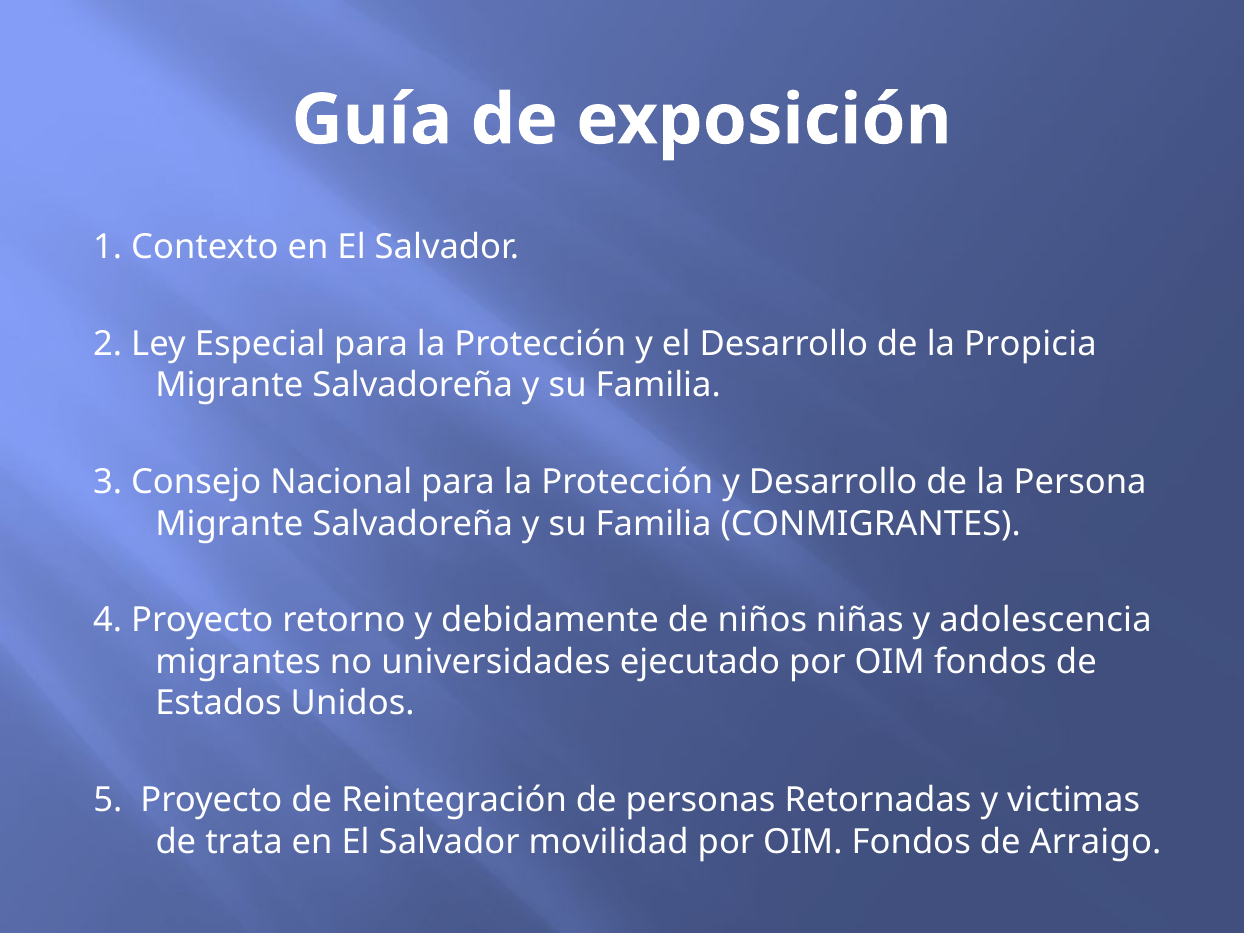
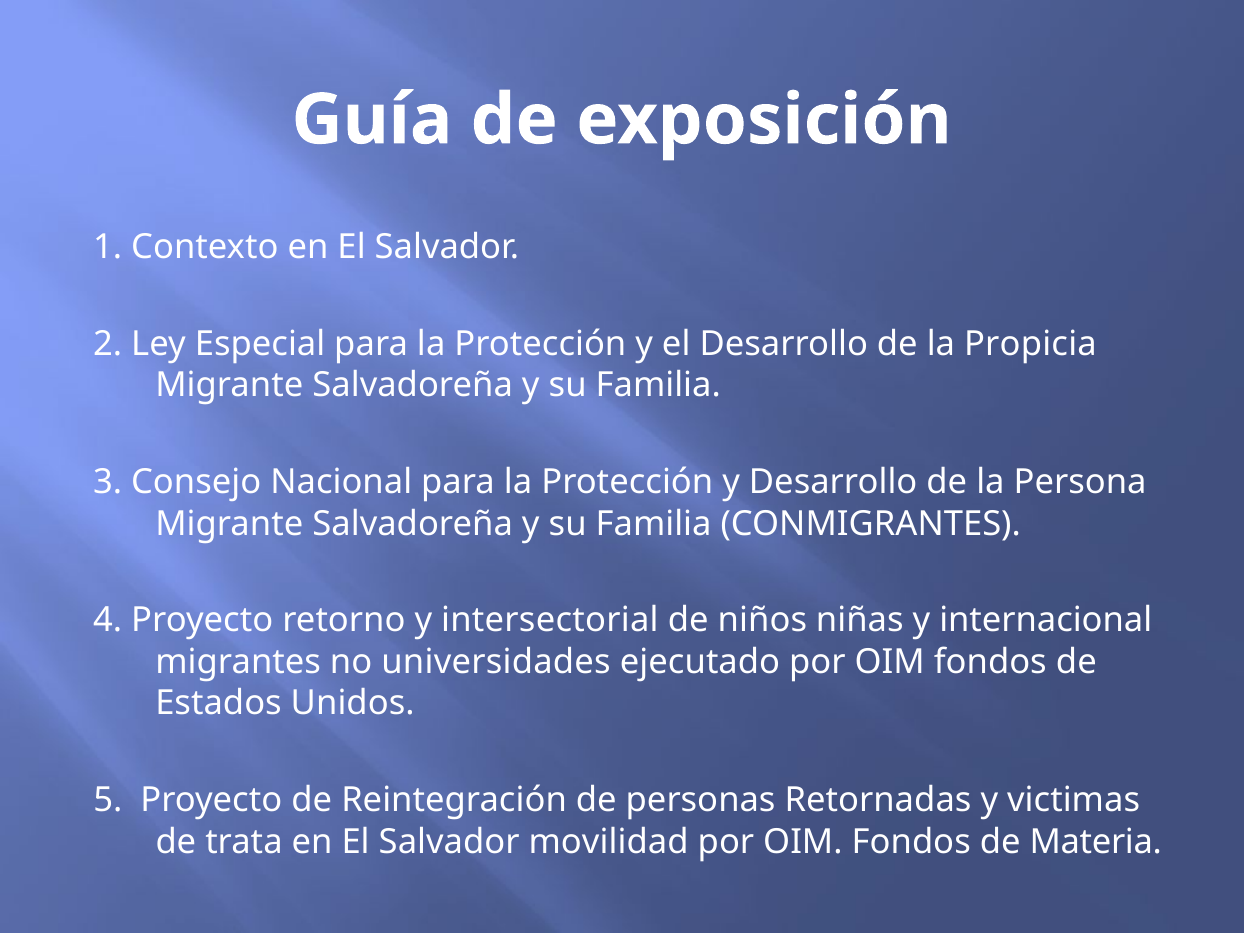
debidamente: debidamente -> intersectorial
adolescencia: adolescencia -> internacional
Arraigo: Arraigo -> Materia
